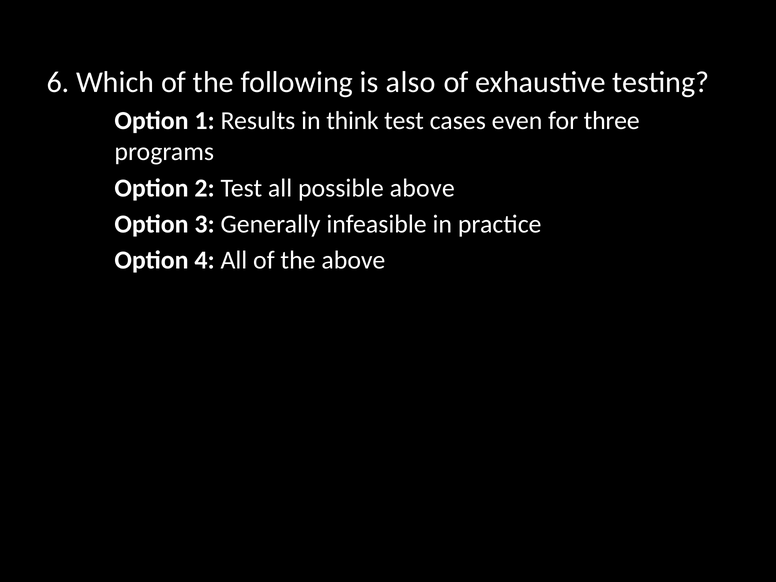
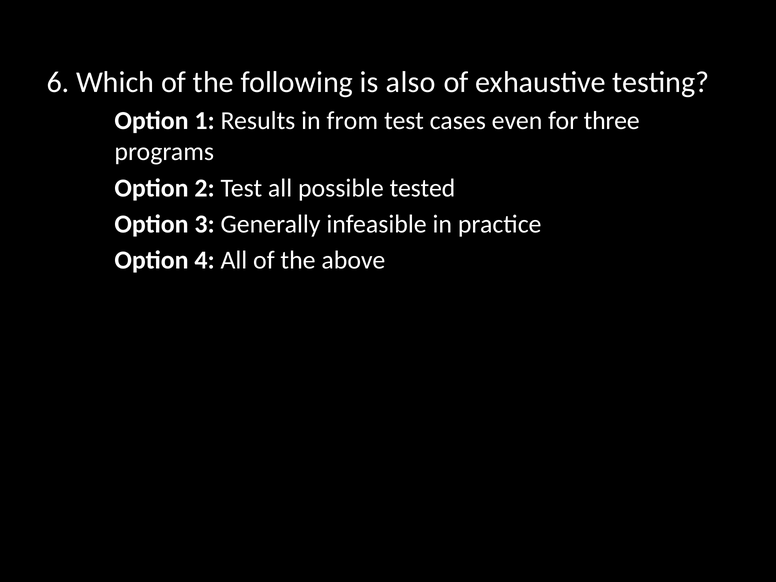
think: think -> from
possible above: above -> tested
